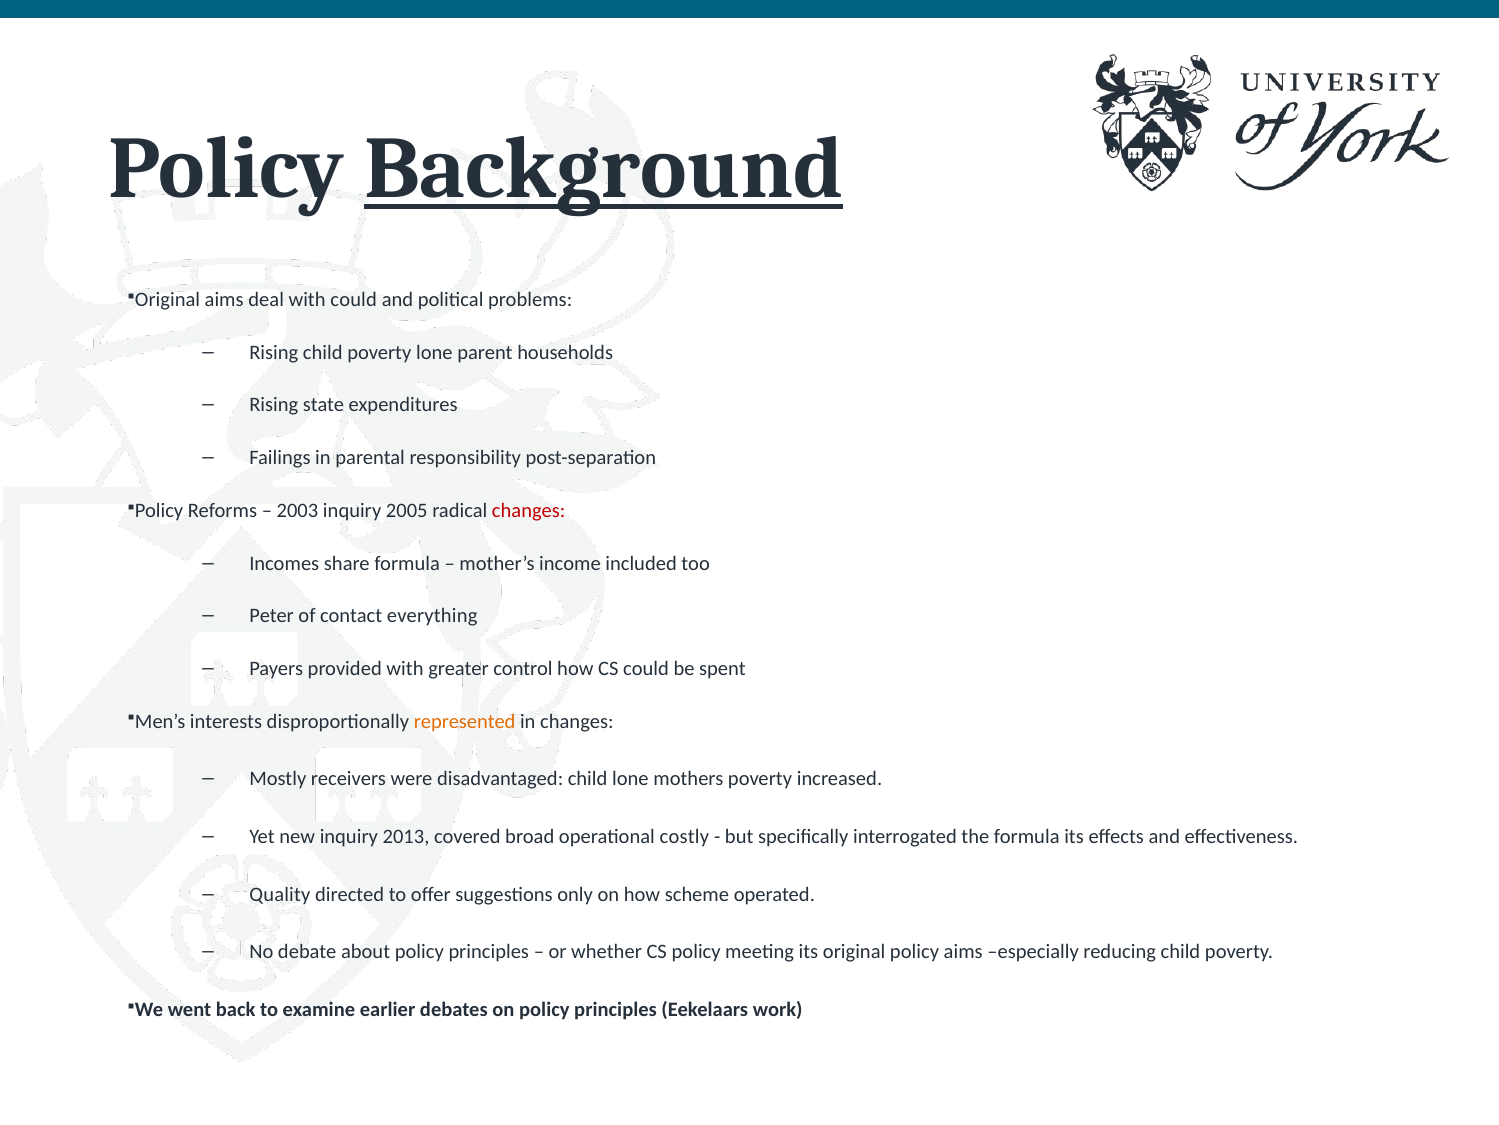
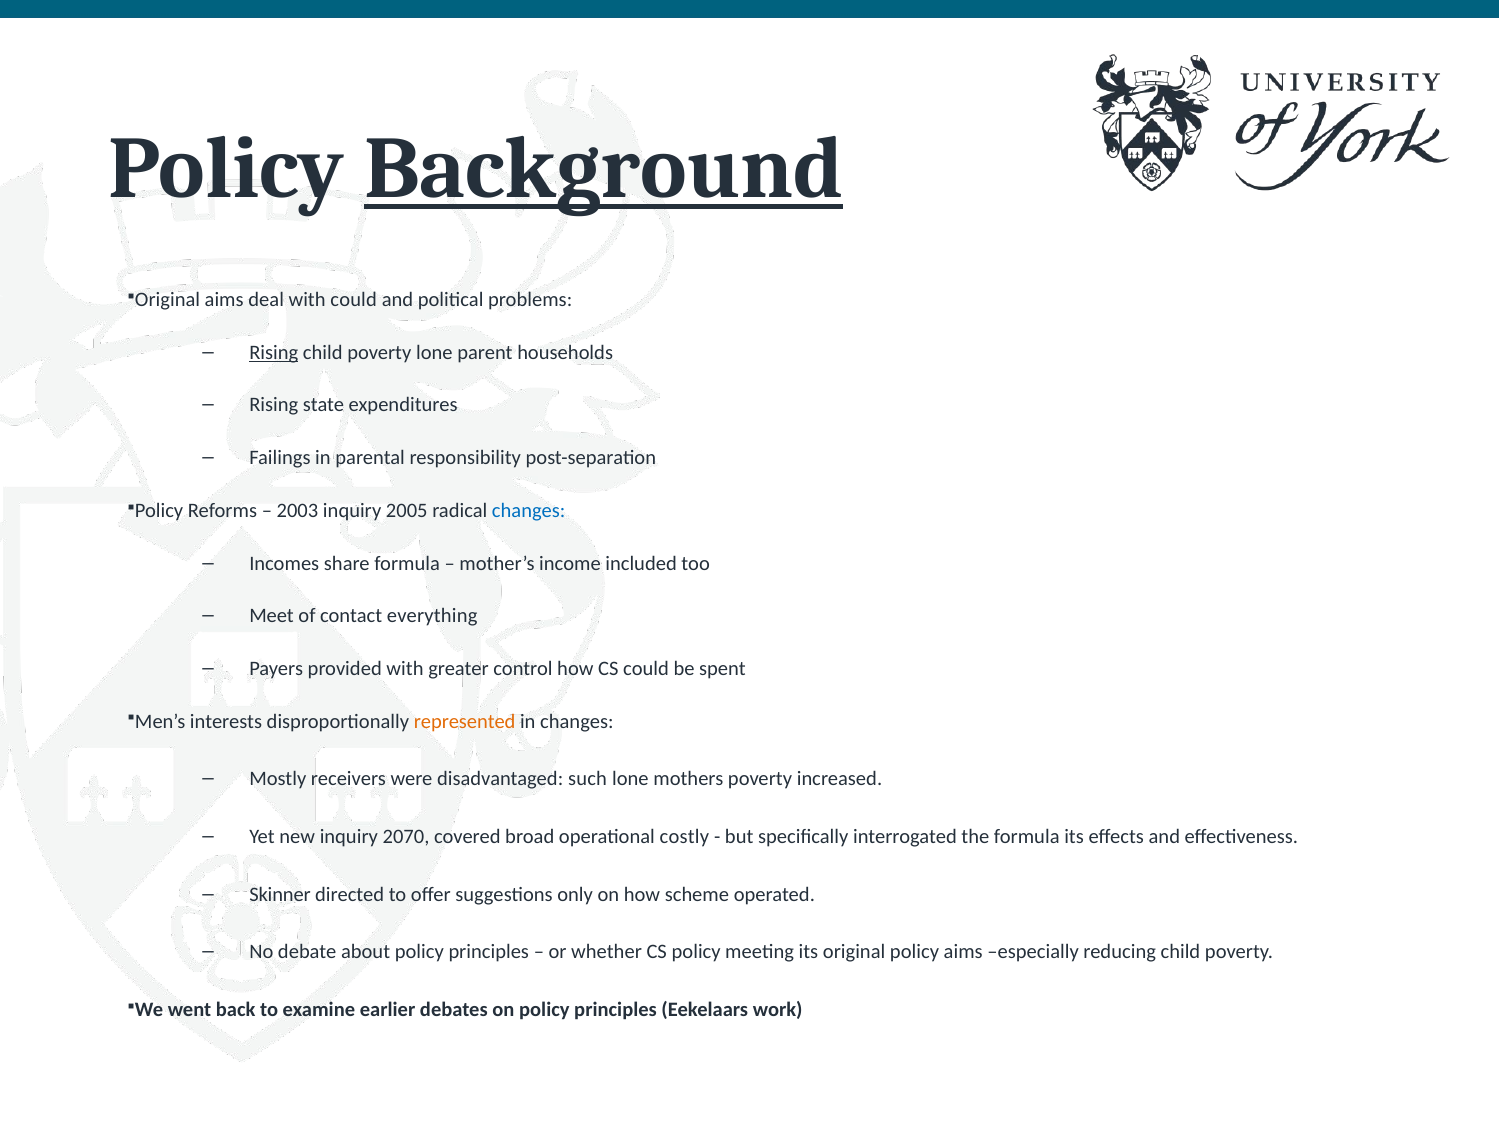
Rising at (274, 353) underline: none -> present
changes at (529, 511) colour: red -> blue
Peter: Peter -> Meet
disadvantaged child: child -> such
2013: 2013 -> 2070
Quality: Quality -> Skinner
